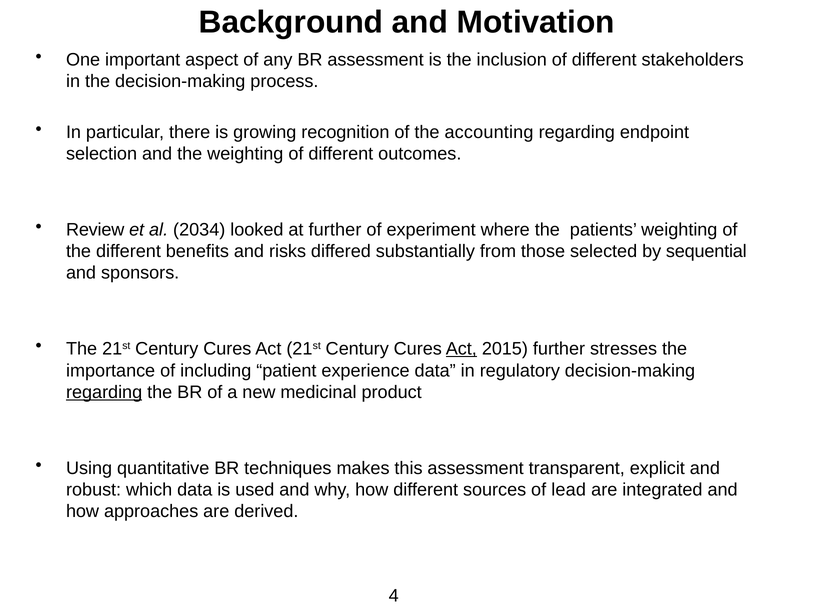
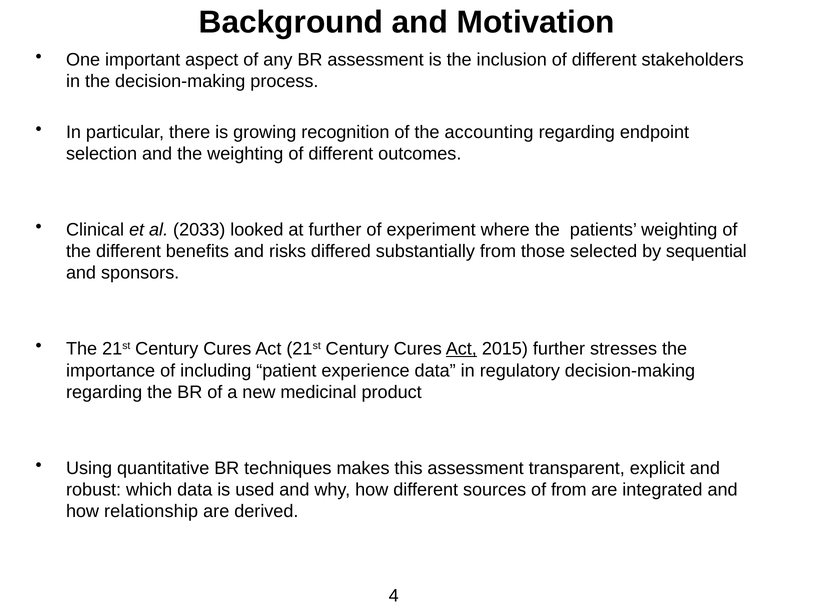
Review: Review -> Clinical
2034: 2034 -> 2033
regarding at (104, 393) underline: present -> none
of lead: lead -> from
approaches: approaches -> relationship
